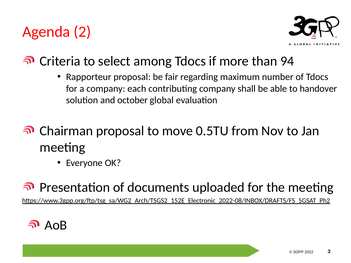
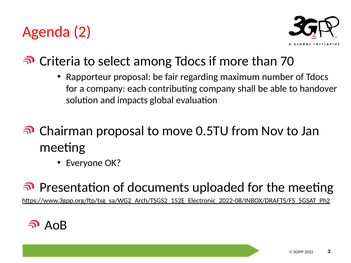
94: 94 -> 70
october: october -> impacts
